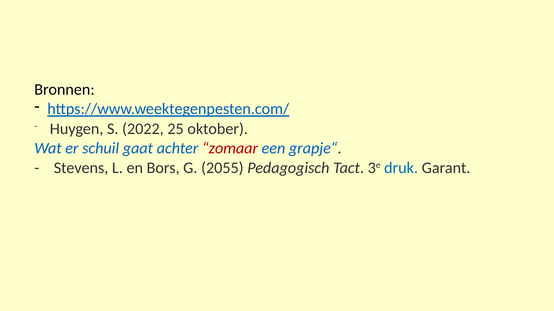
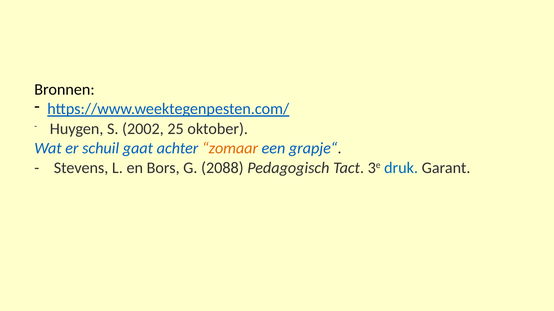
2022: 2022 -> 2002
zomaar colour: red -> orange
2055: 2055 -> 2088
